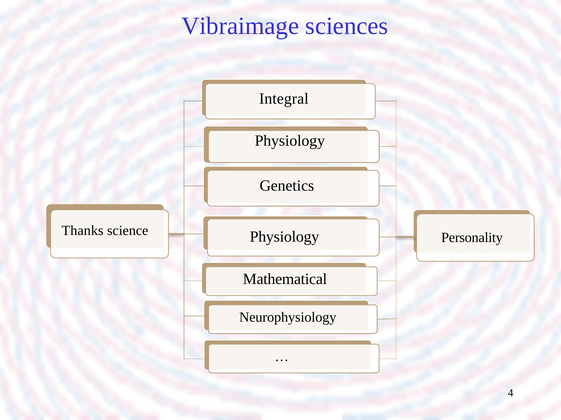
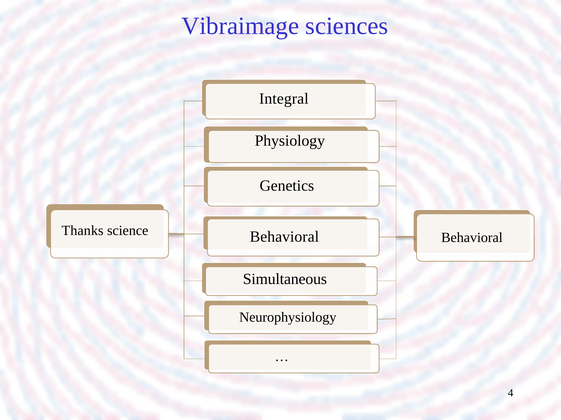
Physiology at (284, 237): Physiology -> Behavioral
Personality at (472, 238): Personality -> Behavioral
Mathematical: Mathematical -> Simultaneous
